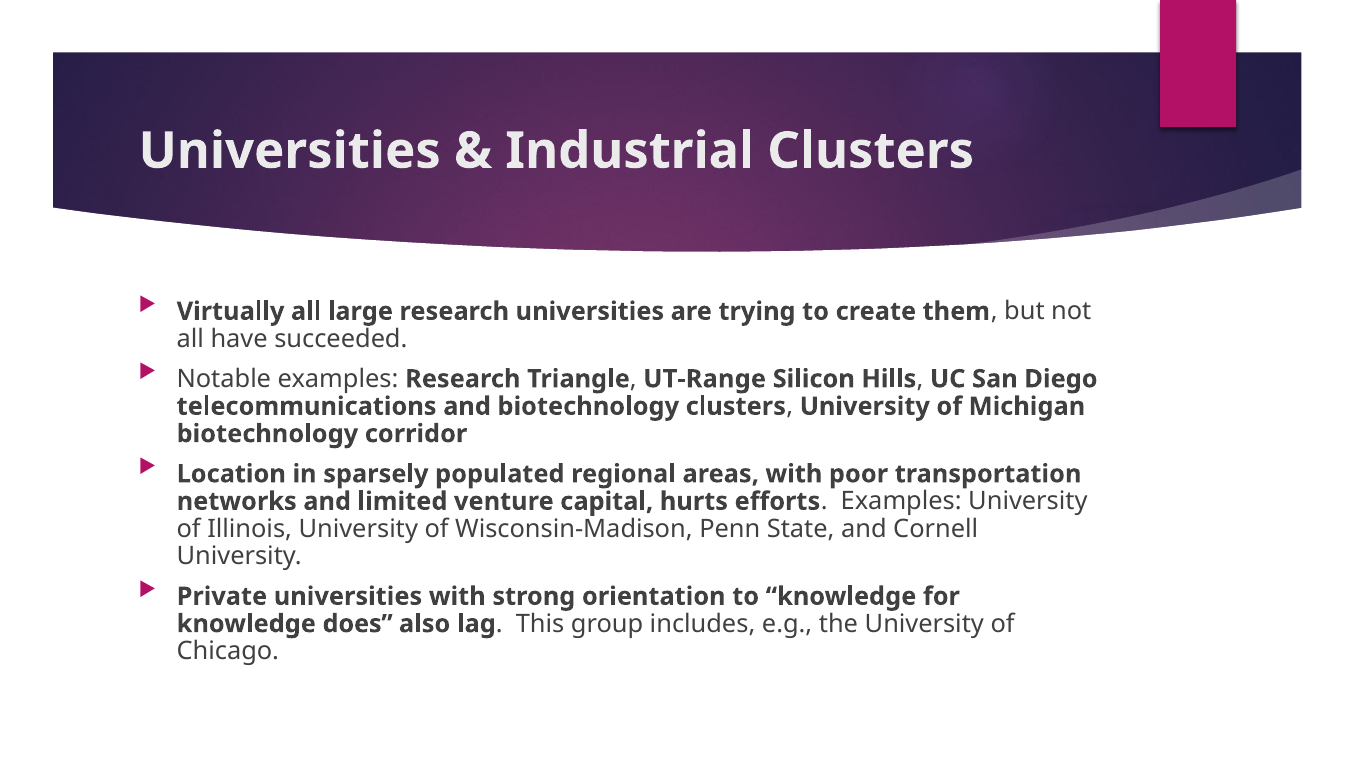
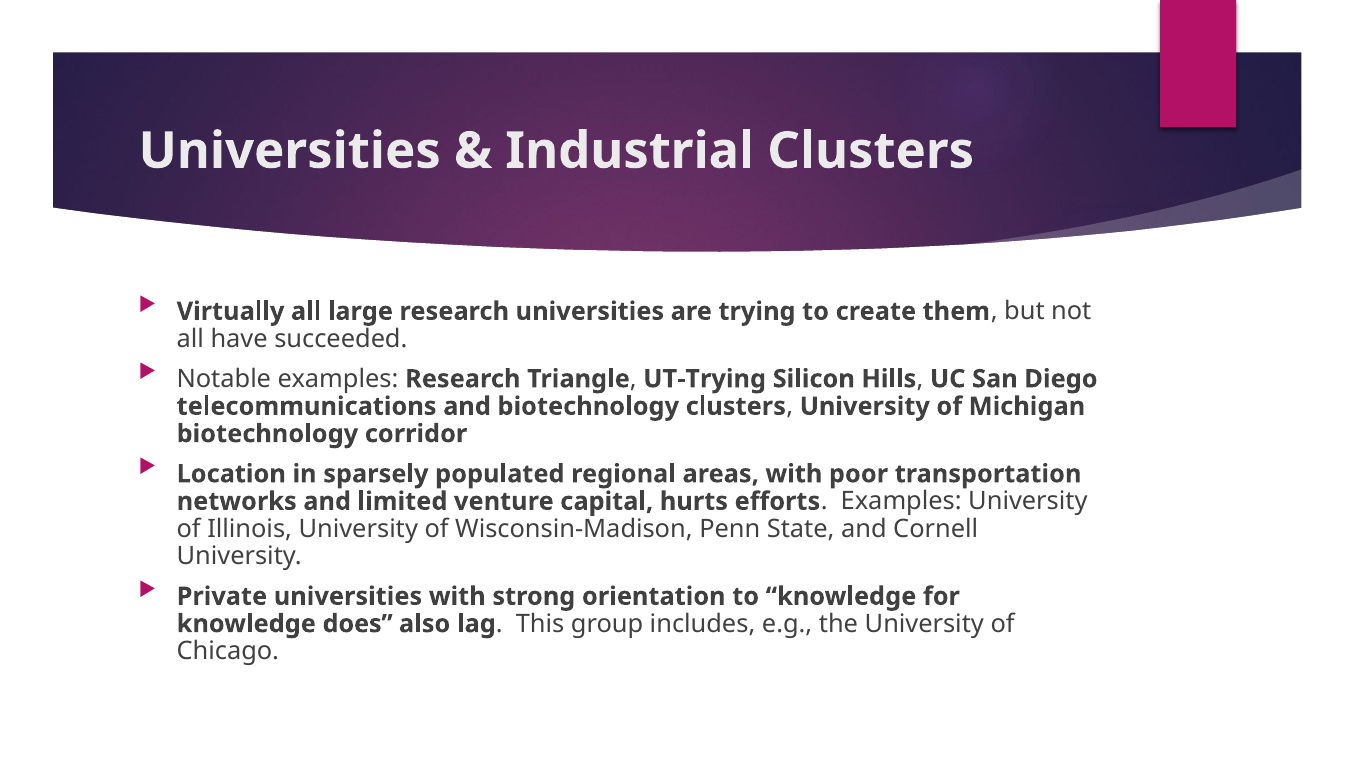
UT-Range: UT-Range -> UT-Trying
